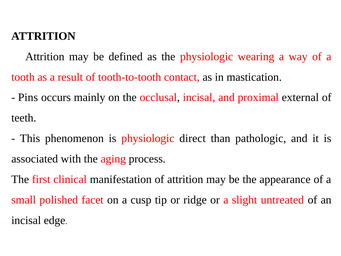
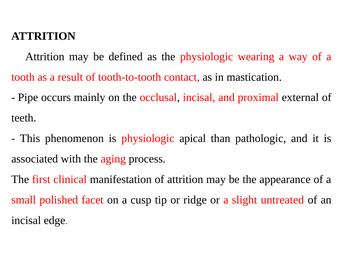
Pins: Pins -> Pipe
direct: direct -> apical
